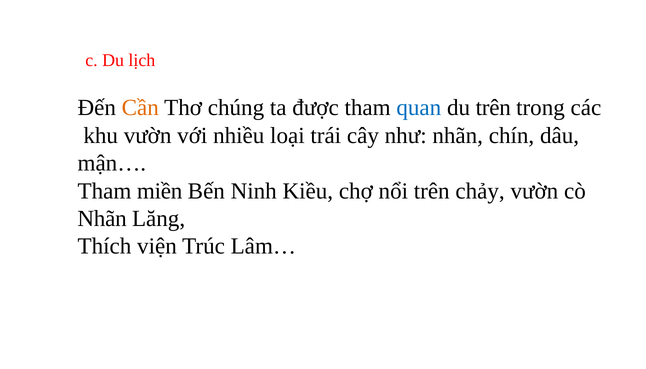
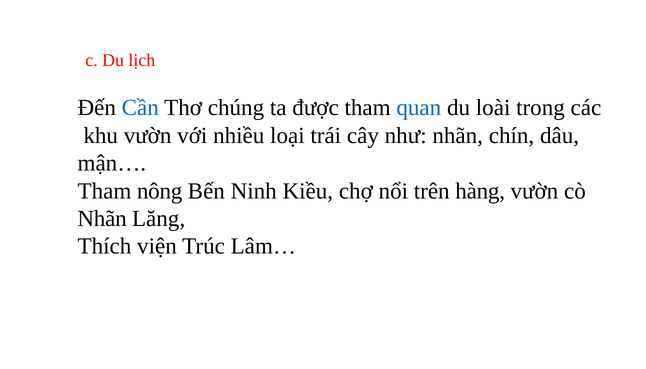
Cần colour: orange -> blue
du trên: trên -> loài
miền: miền -> nông
chảy: chảy -> hàng
